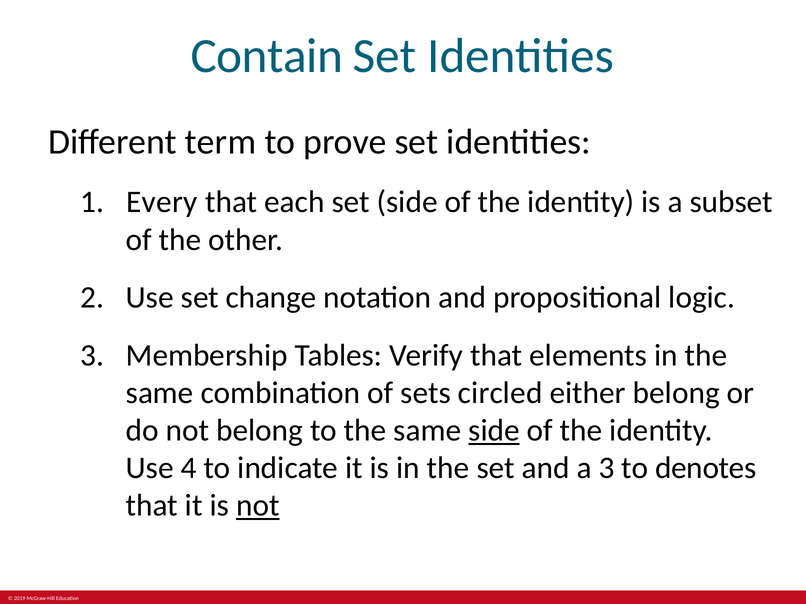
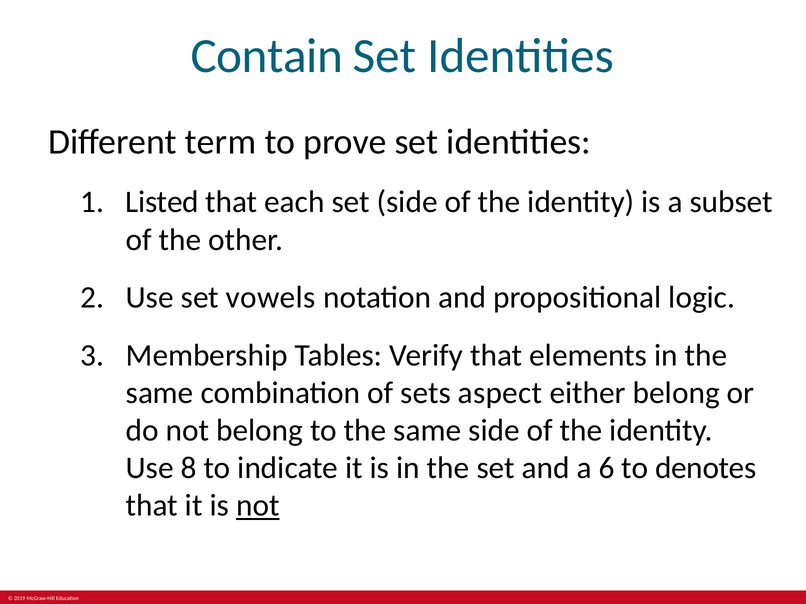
Every: Every -> Listed
change: change -> vowels
circled: circled -> aspect
side at (494, 431) underline: present -> none
4: 4 -> 8
a 3: 3 -> 6
